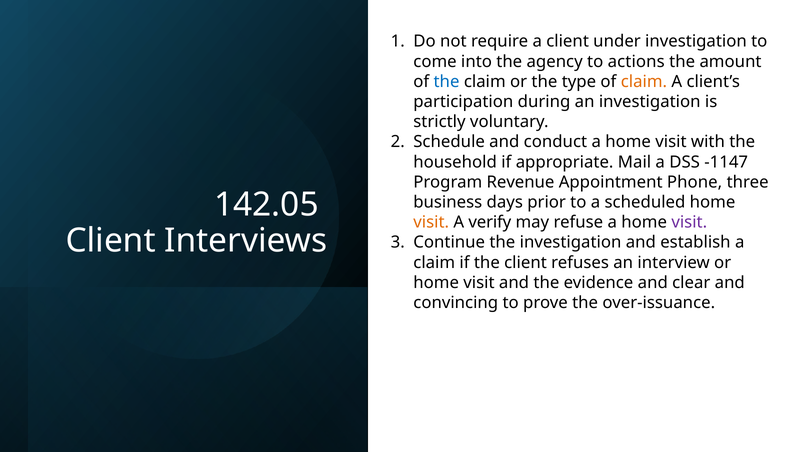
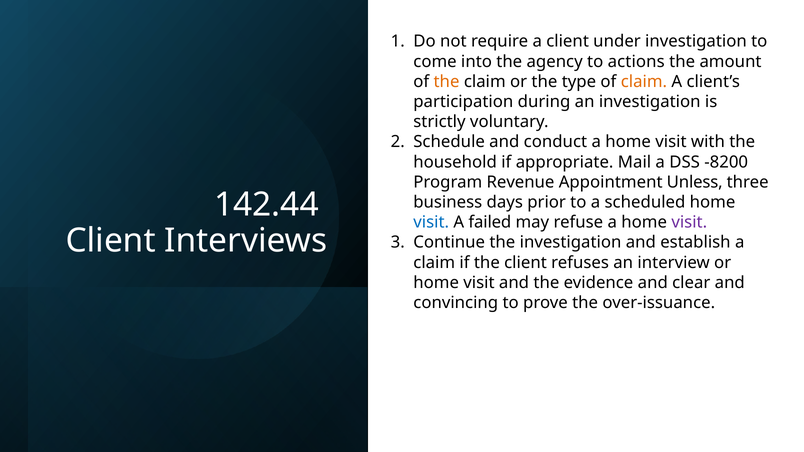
the at (447, 82) colour: blue -> orange
-1147: -1147 -> -8200
Phone: Phone -> Unless
142.05: 142.05 -> 142.44
visit at (431, 222) colour: orange -> blue
verify: verify -> failed
